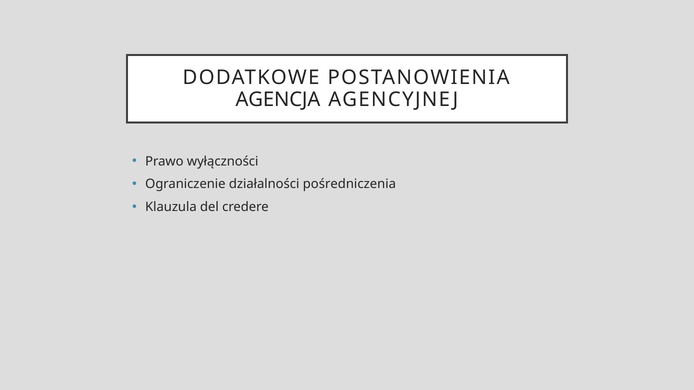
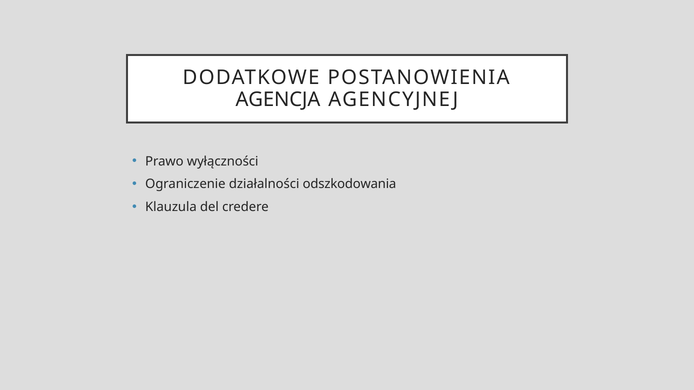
pośredniczenia: pośredniczenia -> odszkodowania
